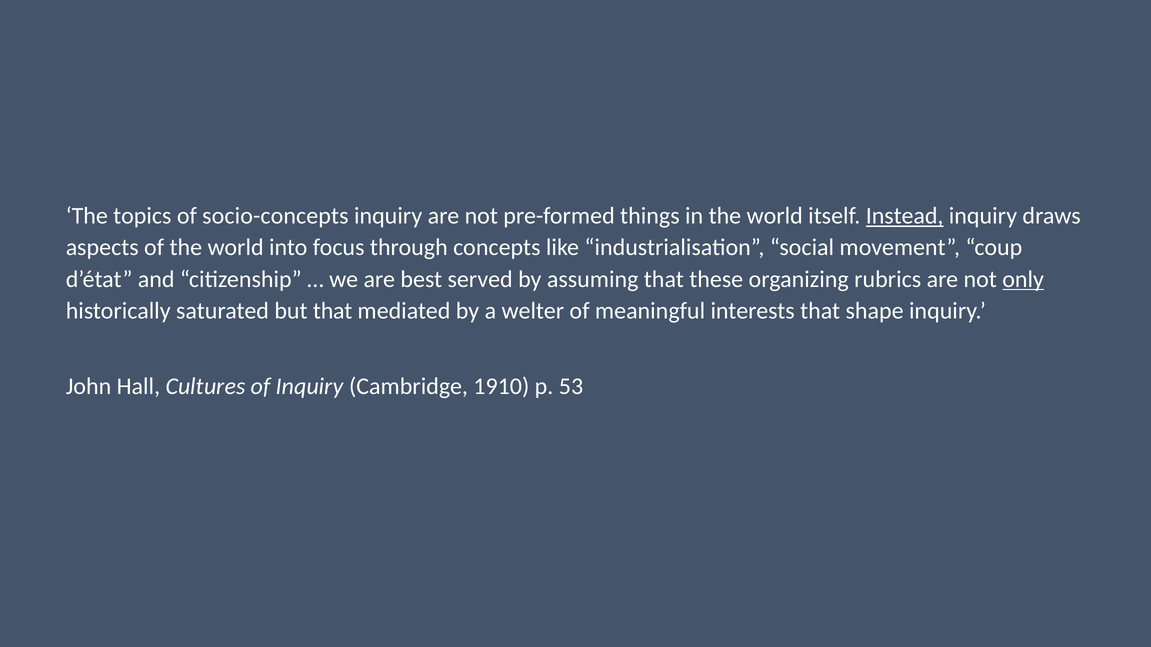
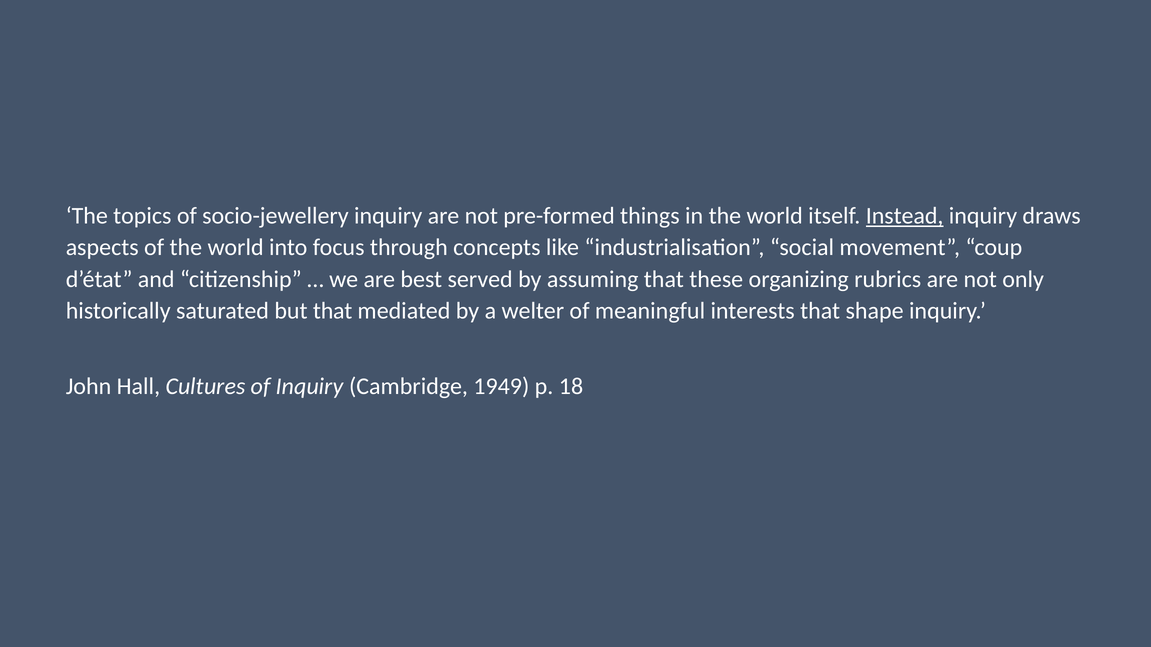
socio-concepts: socio-concepts -> socio-jewellery
only underline: present -> none
1910: 1910 -> 1949
53: 53 -> 18
